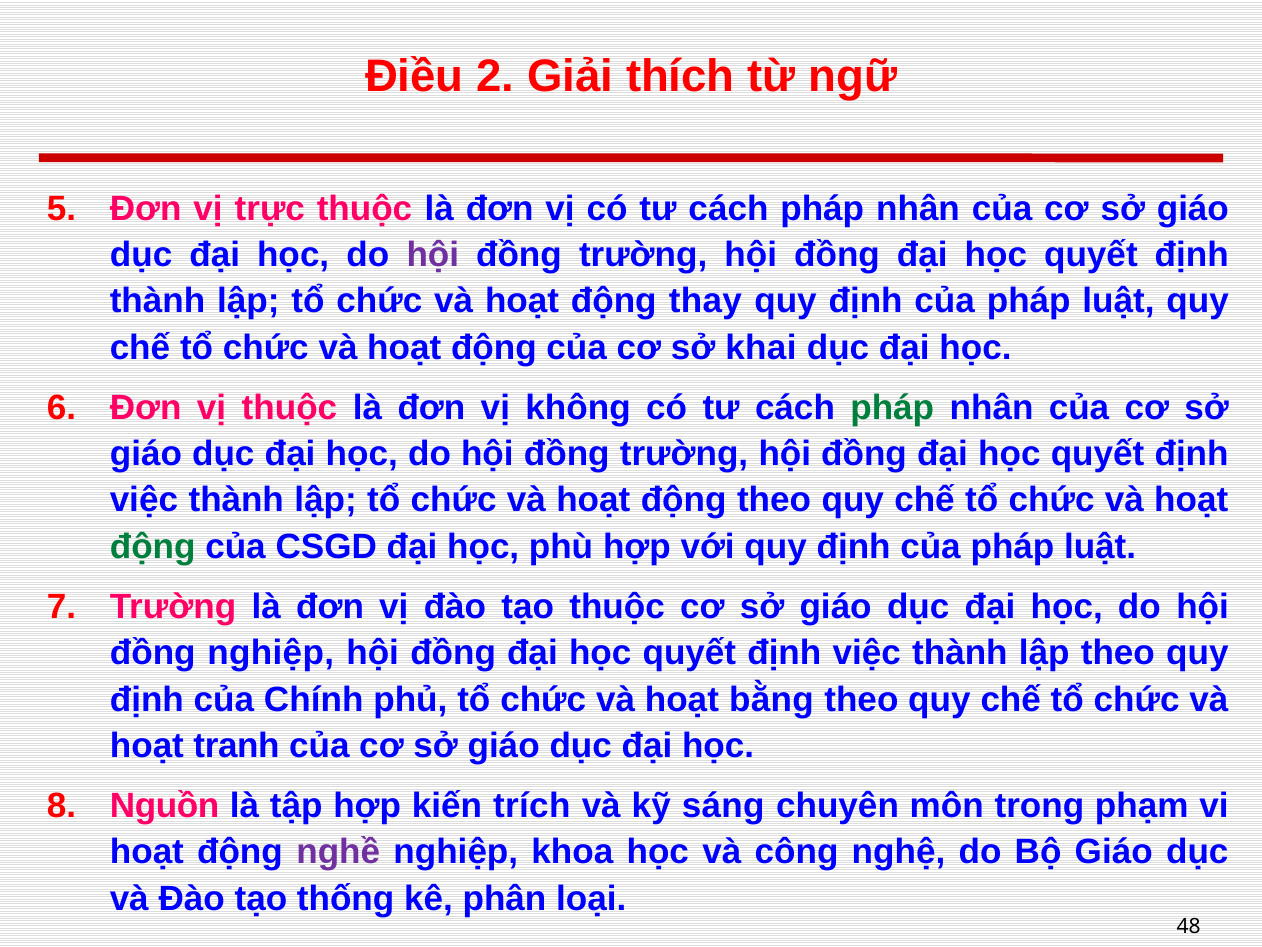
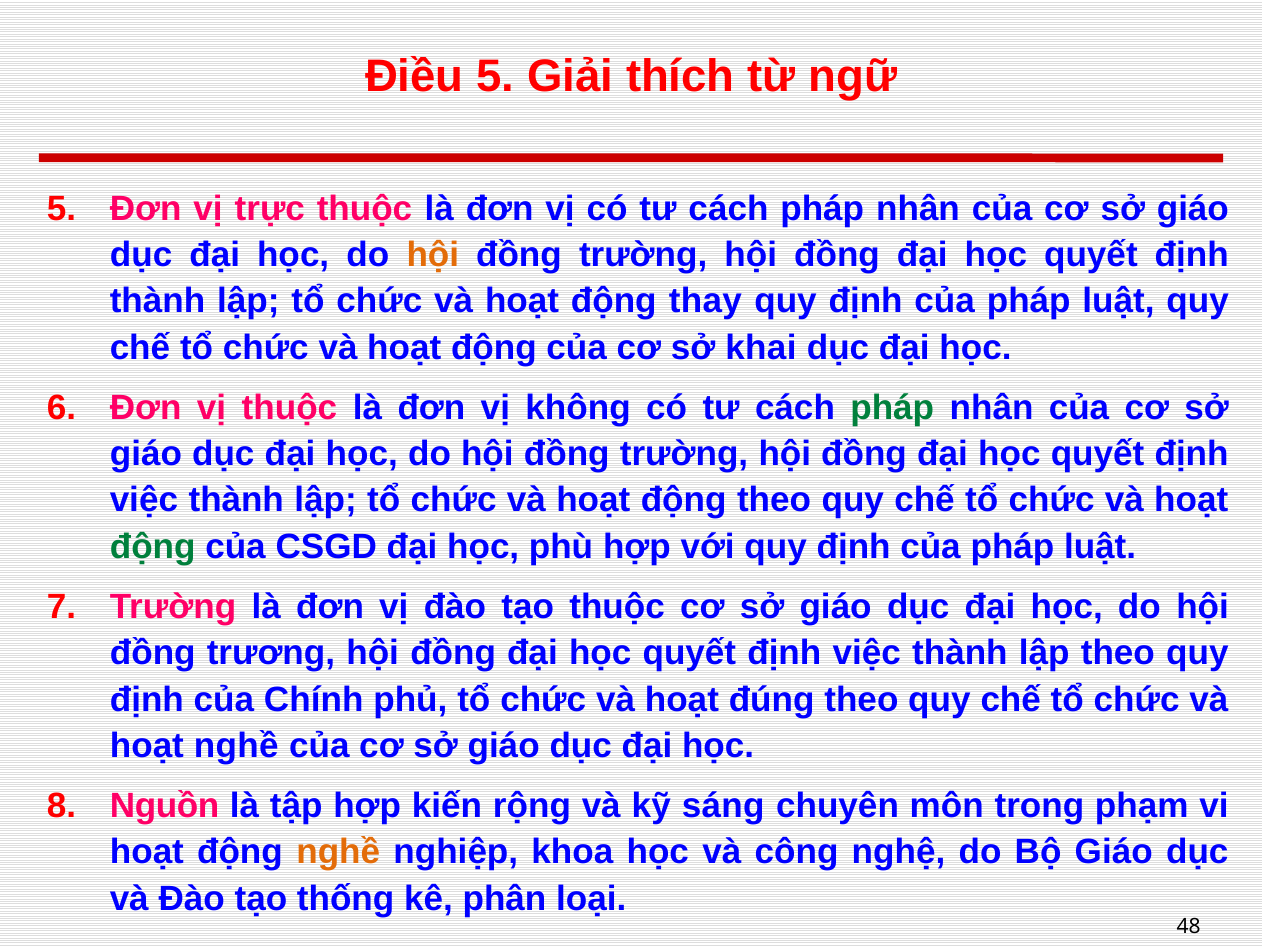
Điều 2: 2 -> 5
hội at (433, 255) colour: purple -> orange
đồng nghiệp: nghiệp -> trương
bằng: bằng -> đúng
hoạt tranh: tranh -> nghề
trích: trích -> rộng
nghề at (338, 852) colour: purple -> orange
